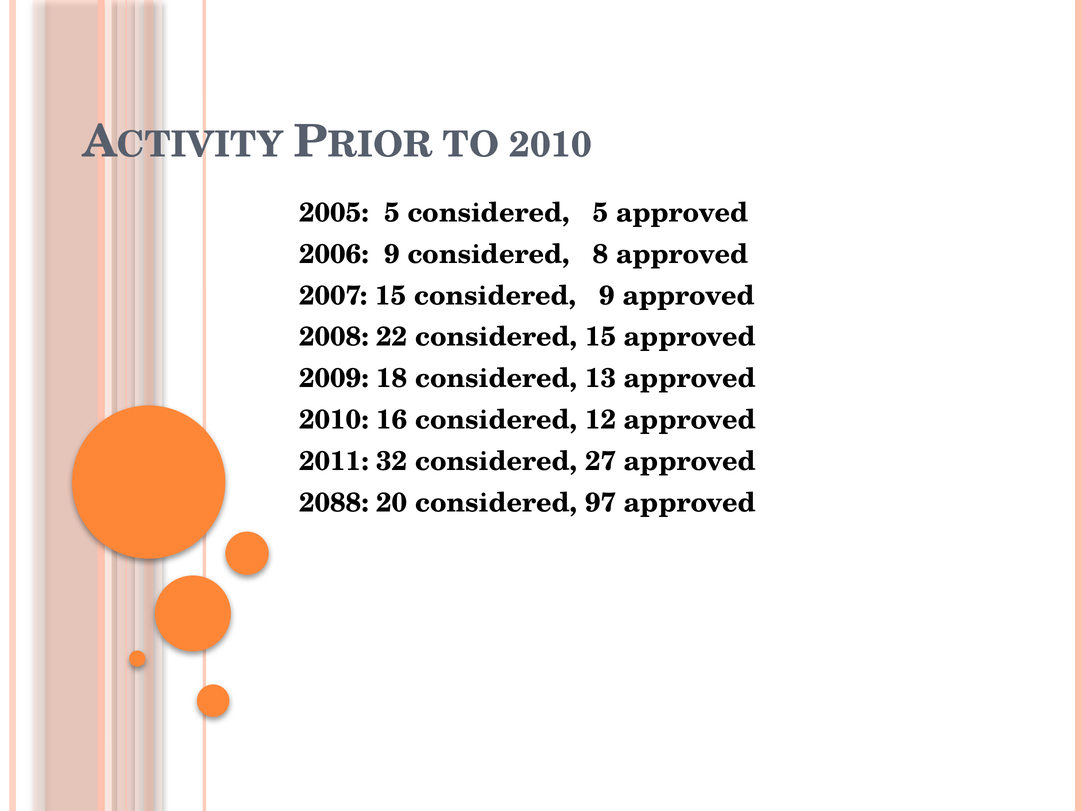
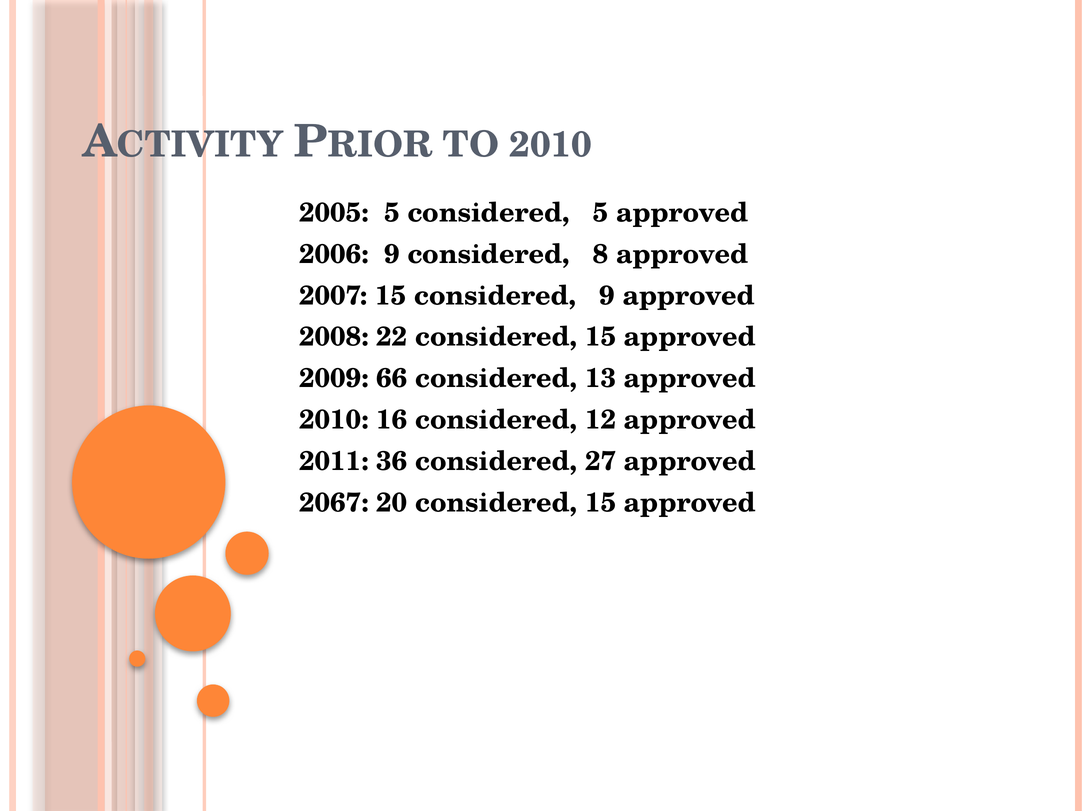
18: 18 -> 66
32: 32 -> 36
2088: 2088 -> 2067
20 considered 97: 97 -> 15
